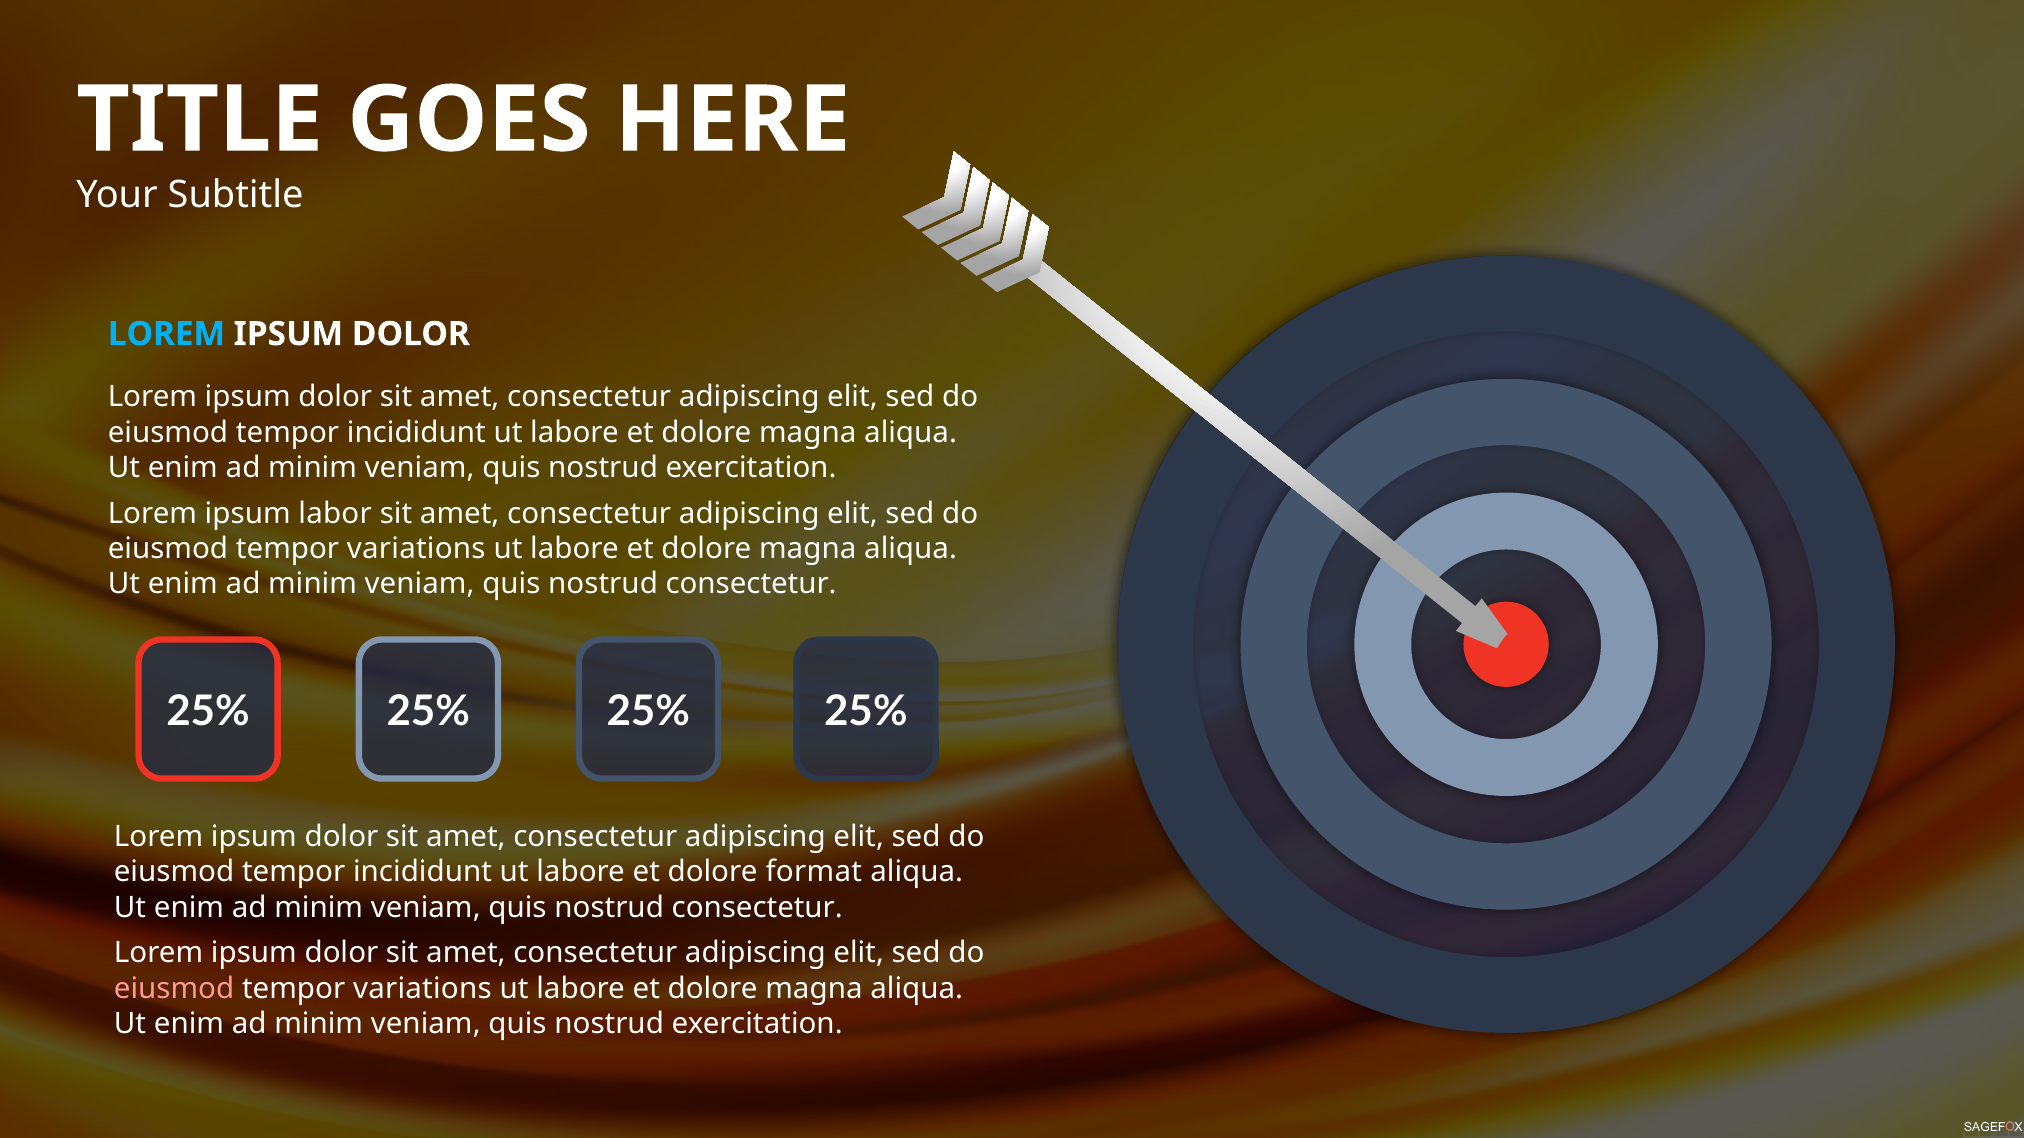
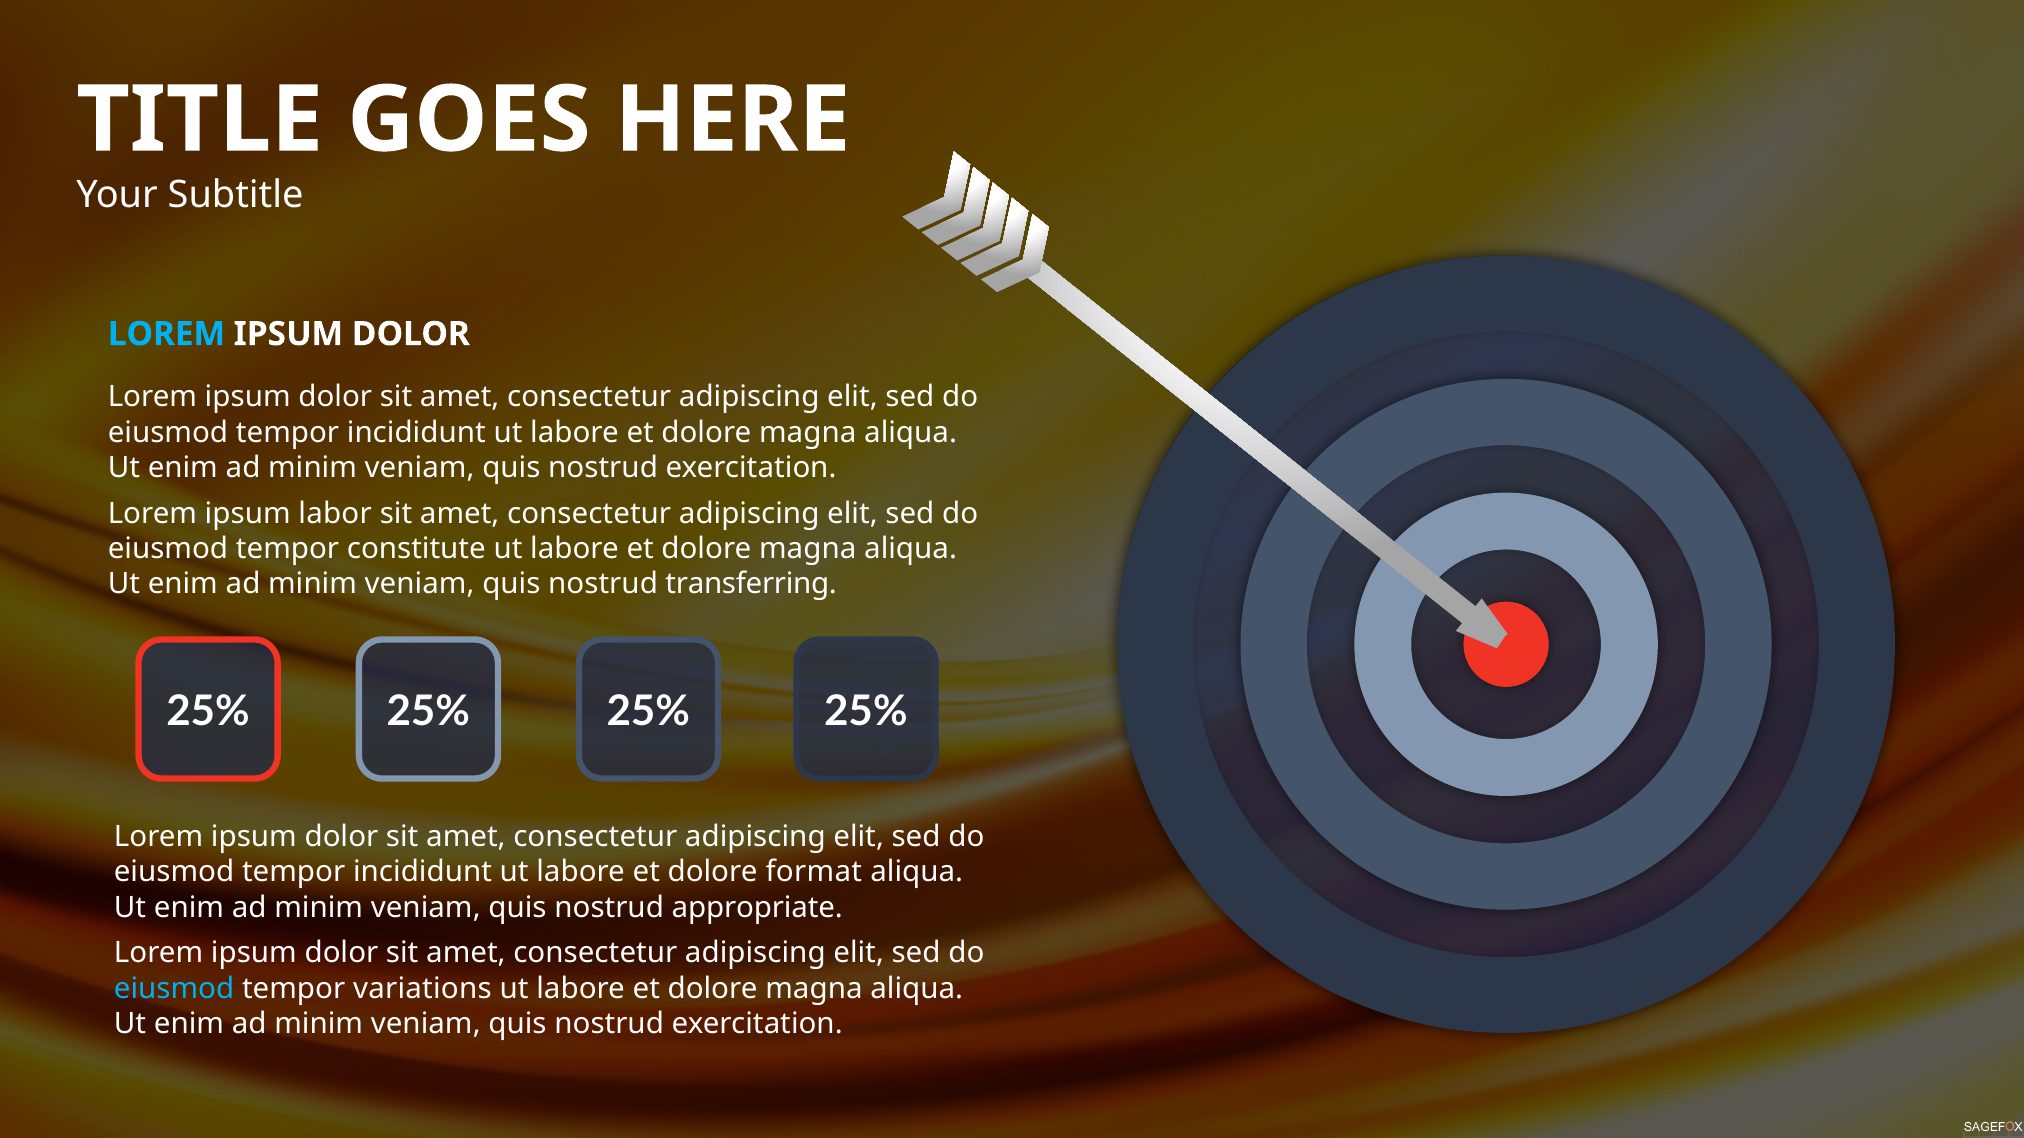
variations at (416, 549): variations -> constitute
consectetur at (751, 584): consectetur -> transferring
consectetur at (757, 908): consectetur -> appropriate
eiusmod at (174, 989) colour: pink -> light blue
